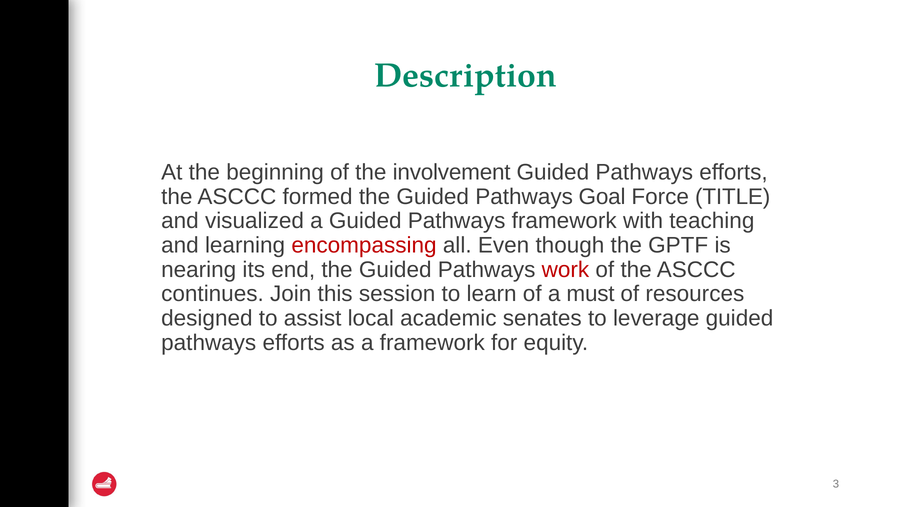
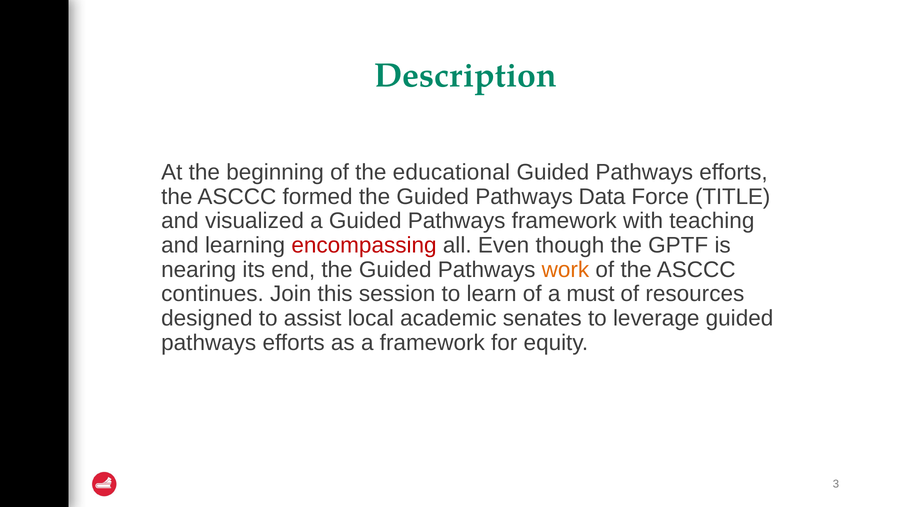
involvement: involvement -> educational
Goal: Goal -> Data
work colour: red -> orange
